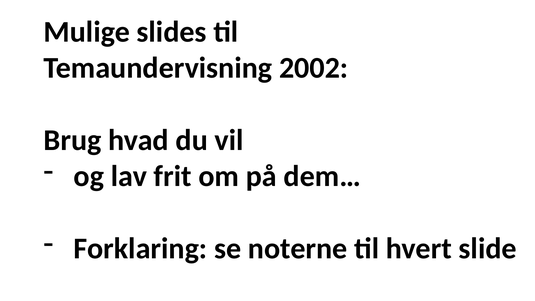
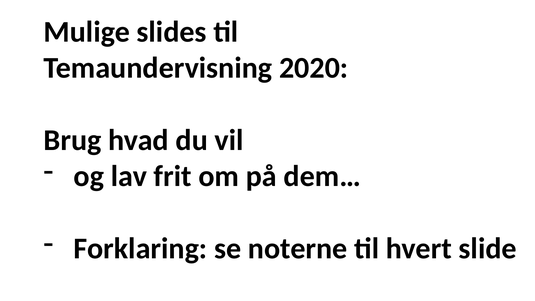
2002: 2002 -> 2020
